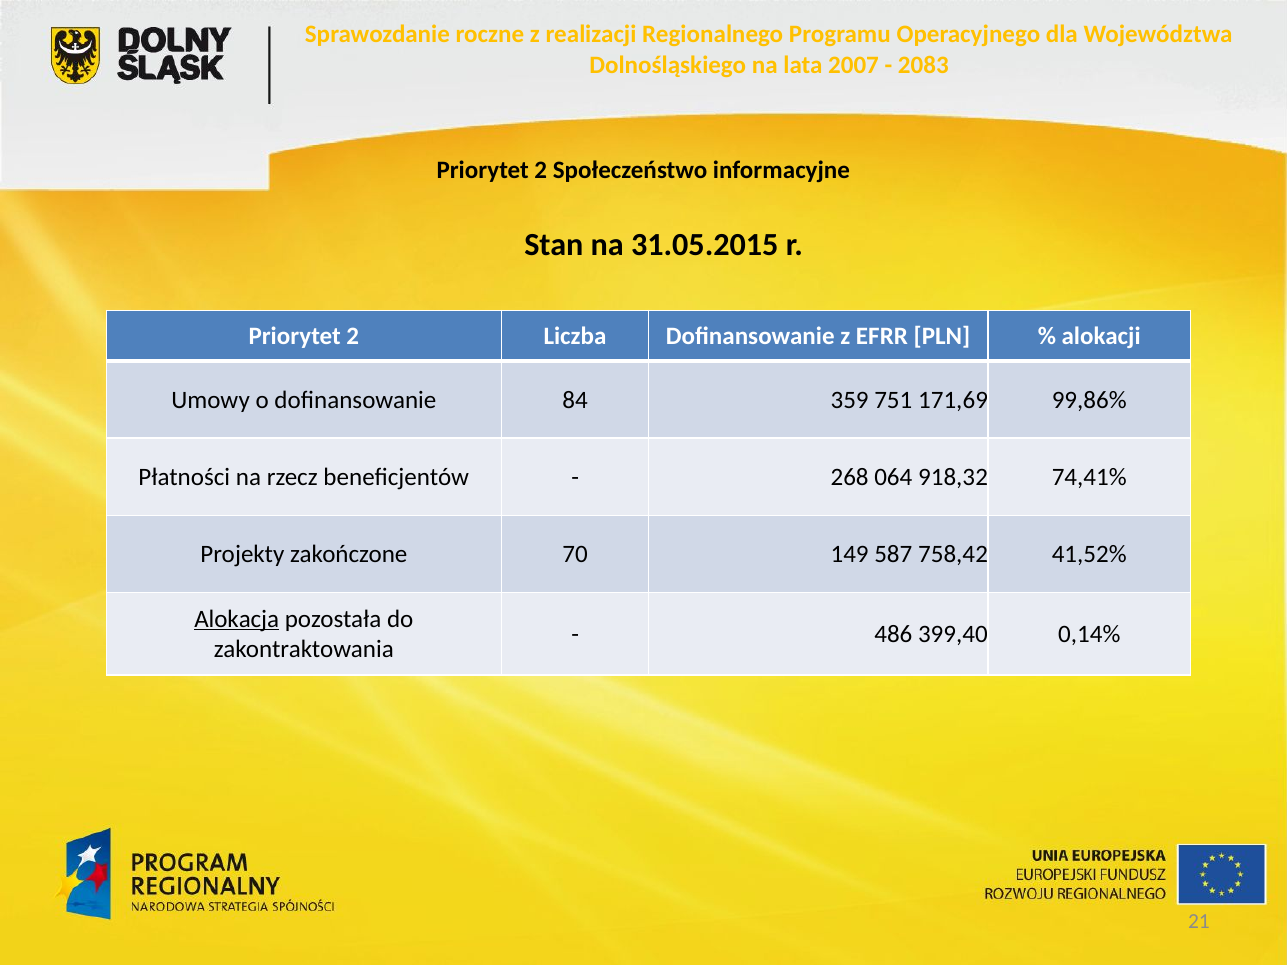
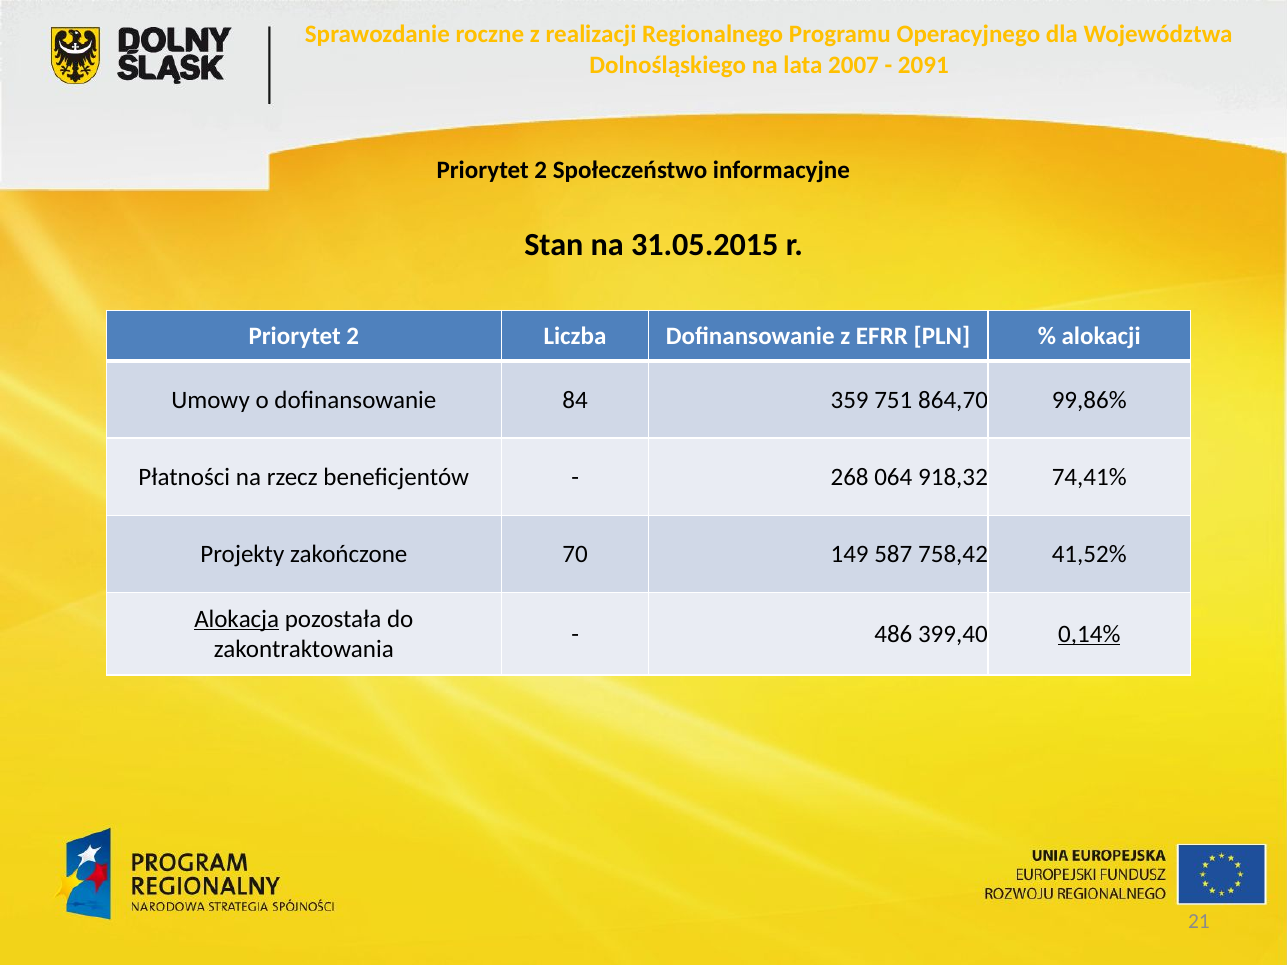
2083: 2083 -> 2091
171,69: 171,69 -> 864,70
0,14% underline: none -> present
